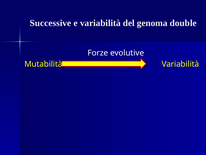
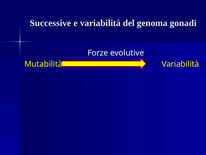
double: double -> gonadi
